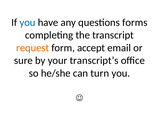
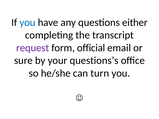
forms: forms -> either
request colour: orange -> purple
accept: accept -> official
transcript’s: transcript’s -> questions’s
